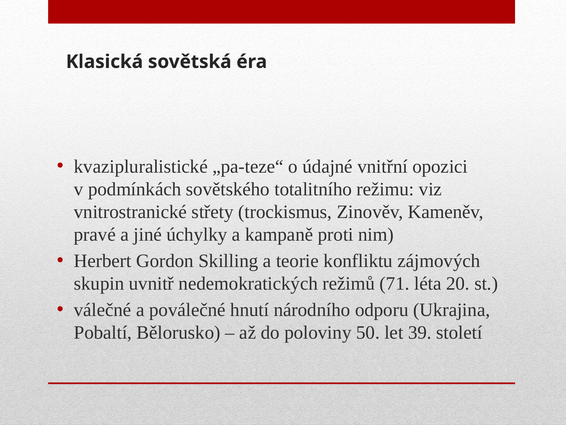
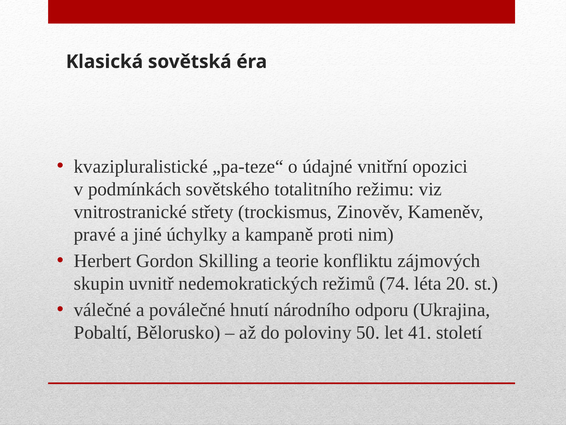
71: 71 -> 74
39: 39 -> 41
